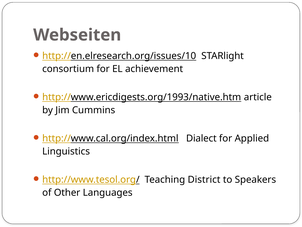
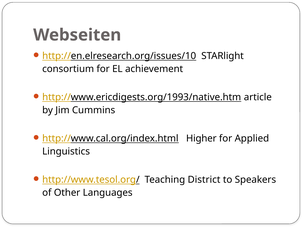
Dialect: Dialect -> Higher
